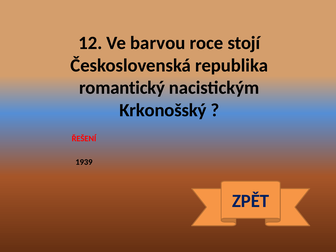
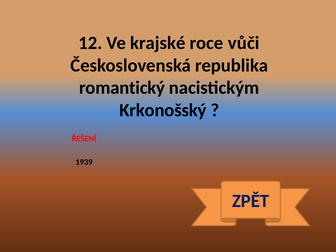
barvou: barvou -> krajské
stojí: stojí -> vůči
